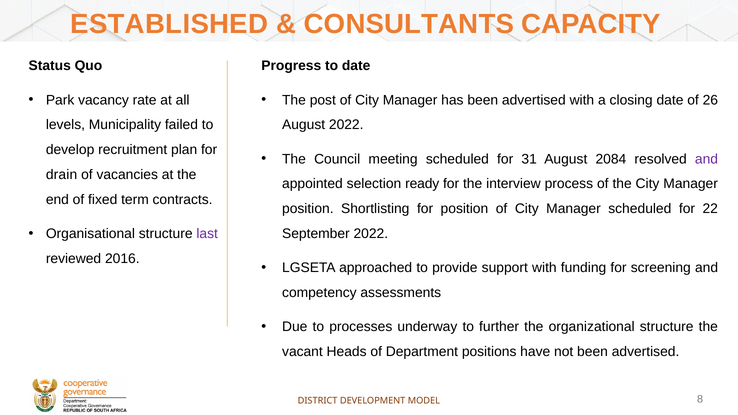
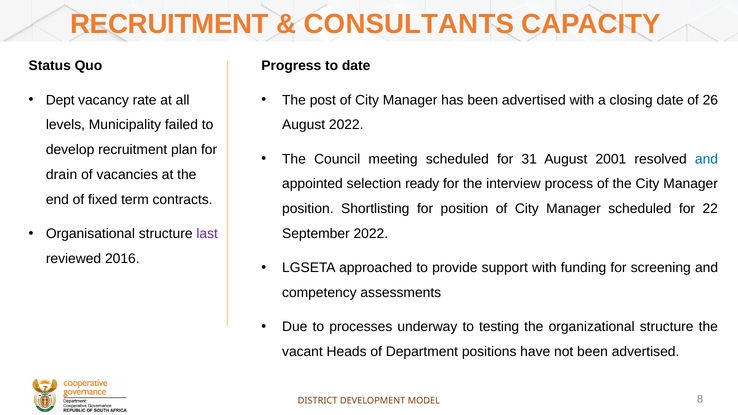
ESTABLISHED at (169, 24): ESTABLISHED -> RECRUITMENT
Park: Park -> Dept
2084: 2084 -> 2001
and at (707, 159) colour: purple -> blue
further: further -> testing
